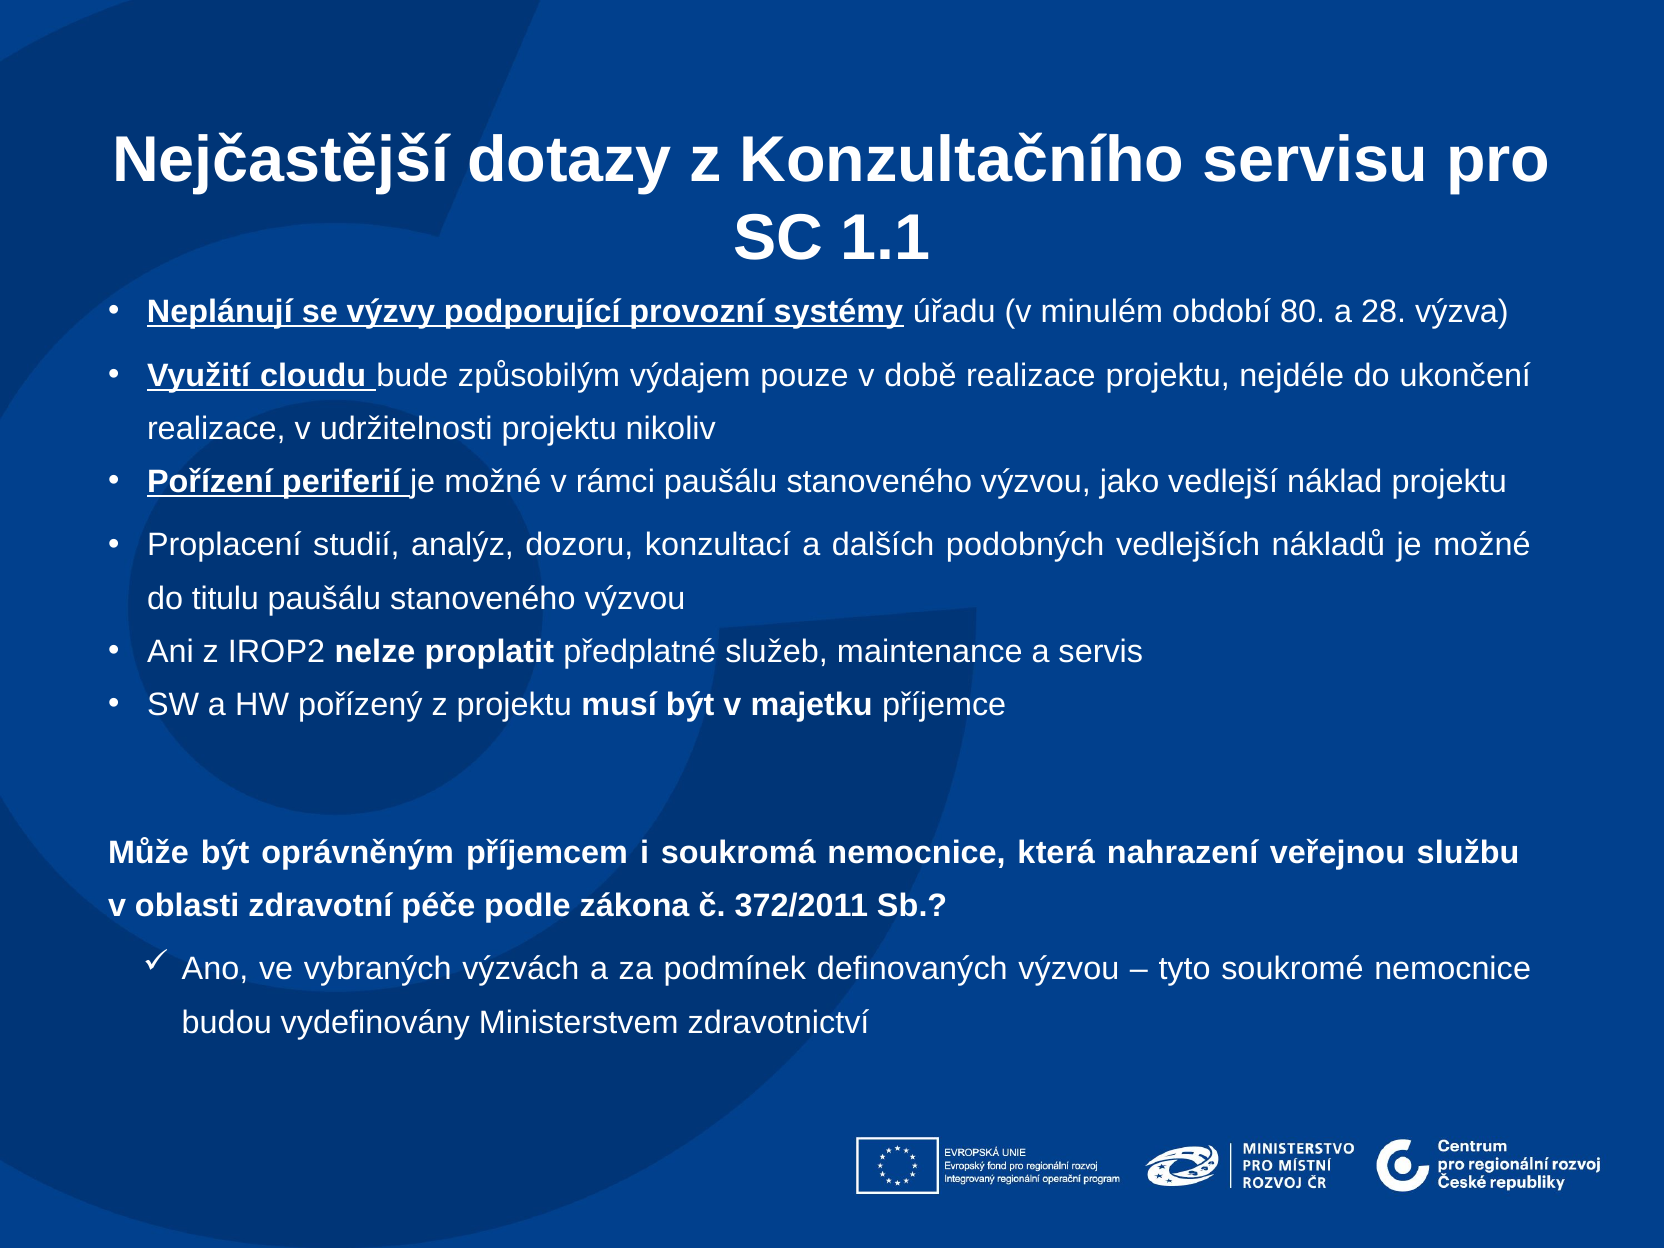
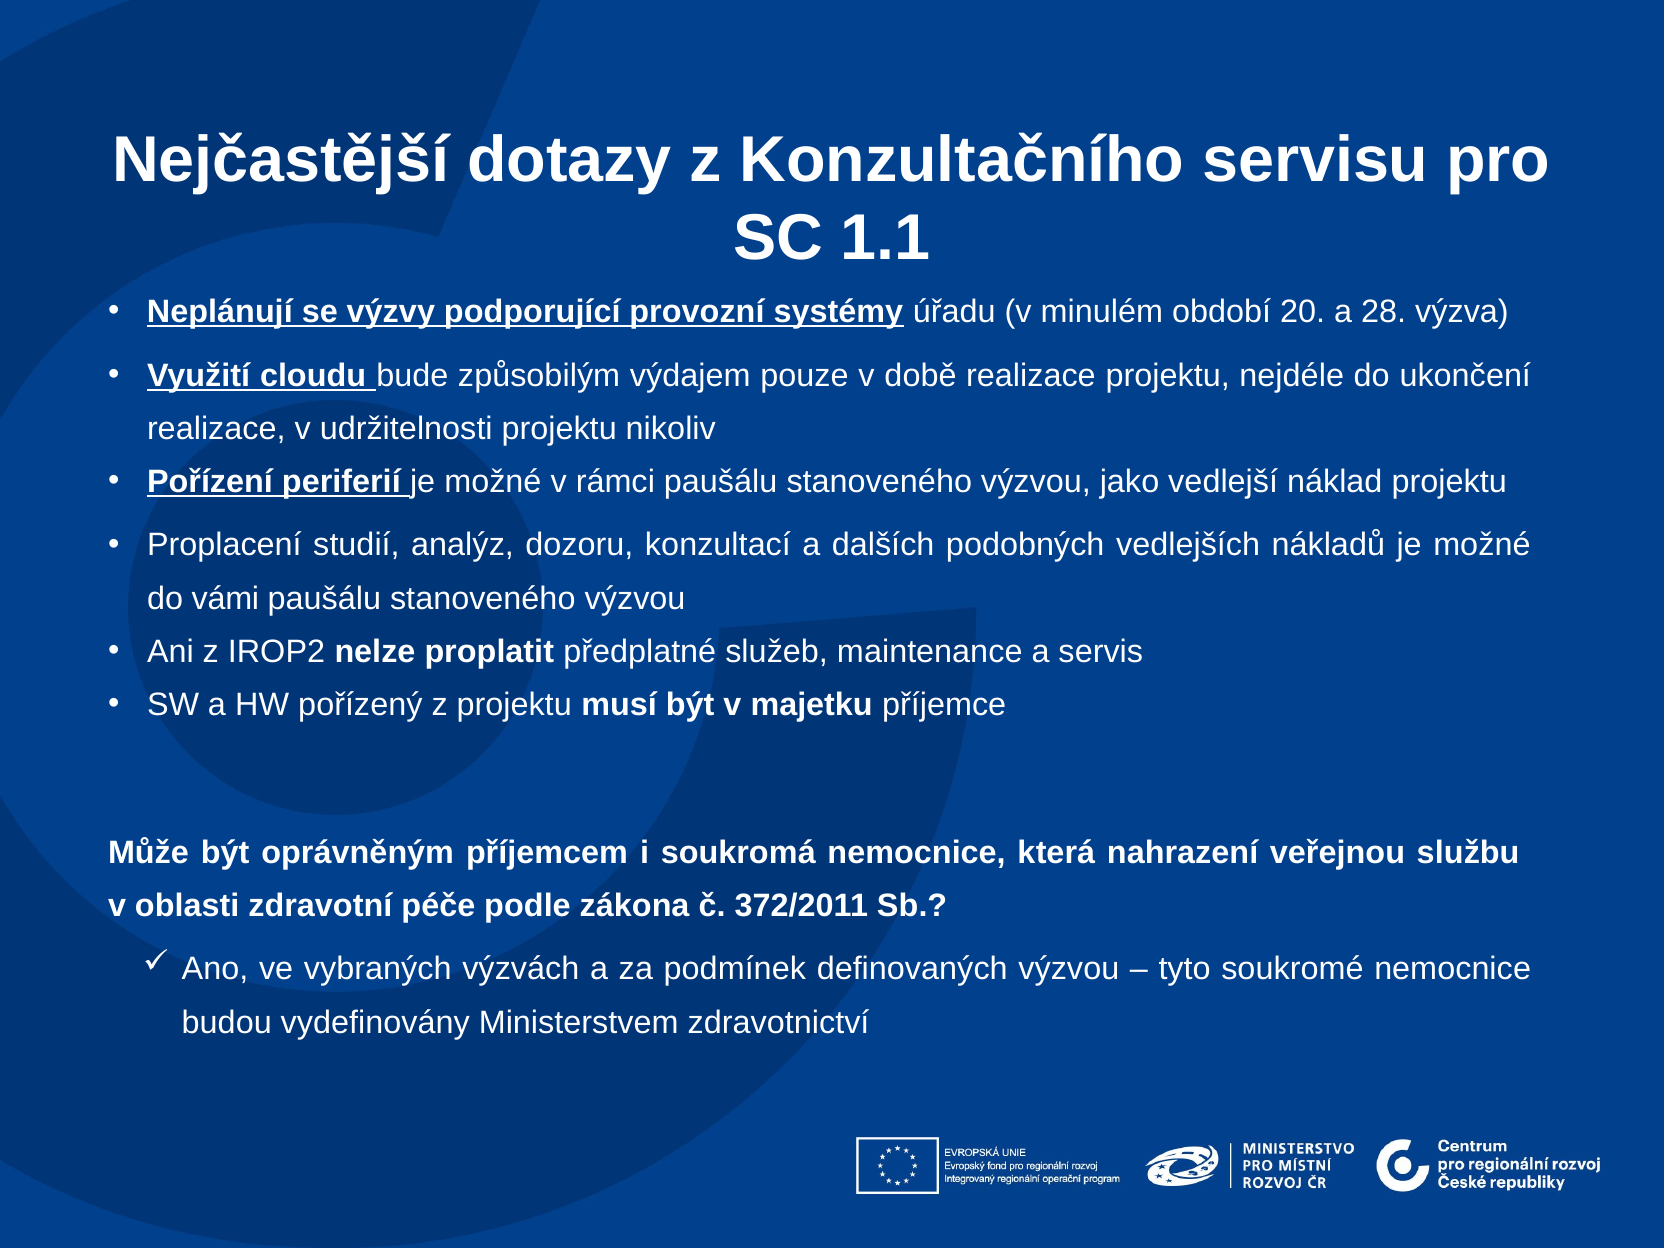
80: 80 -> 20
titulu: titulu -> vámi
